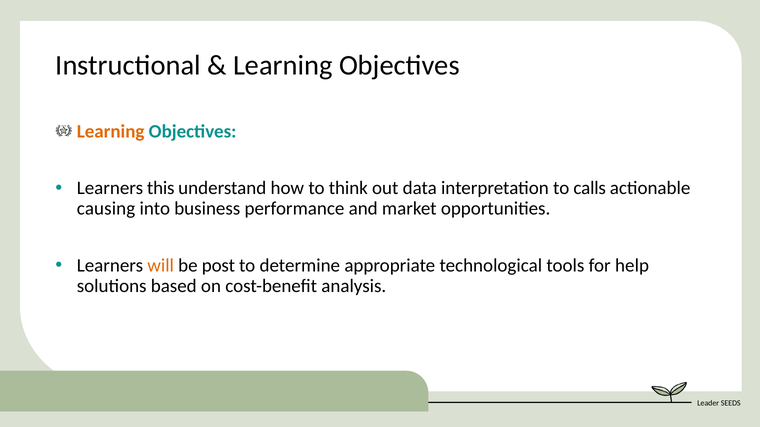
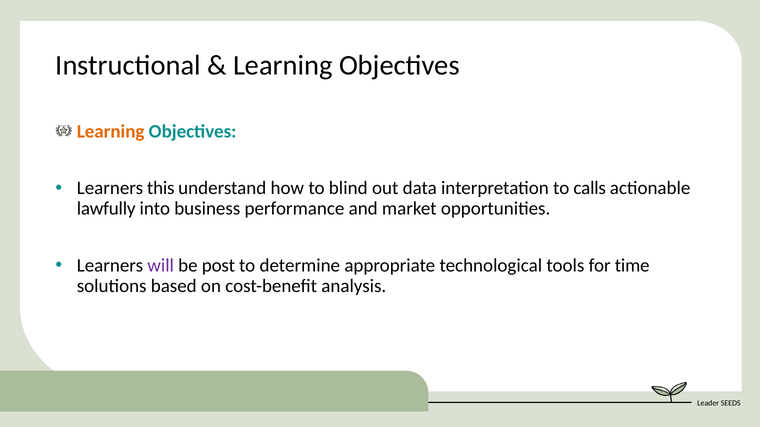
think: think -> blind
causing: causing -> lawfully
will colour: orange -> purple
help: help -> time
